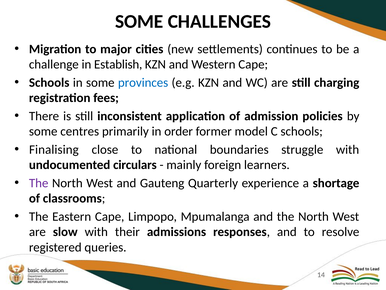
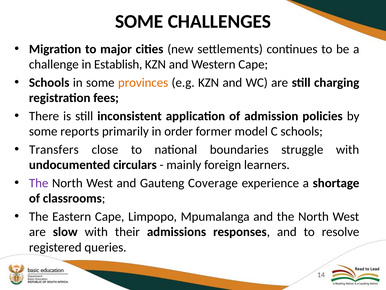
provinces colour: blue -> orange
centres: centres -> reports
Finalising: Finalising -> Transfers
Quarterly: Quarterly -> Coverage
